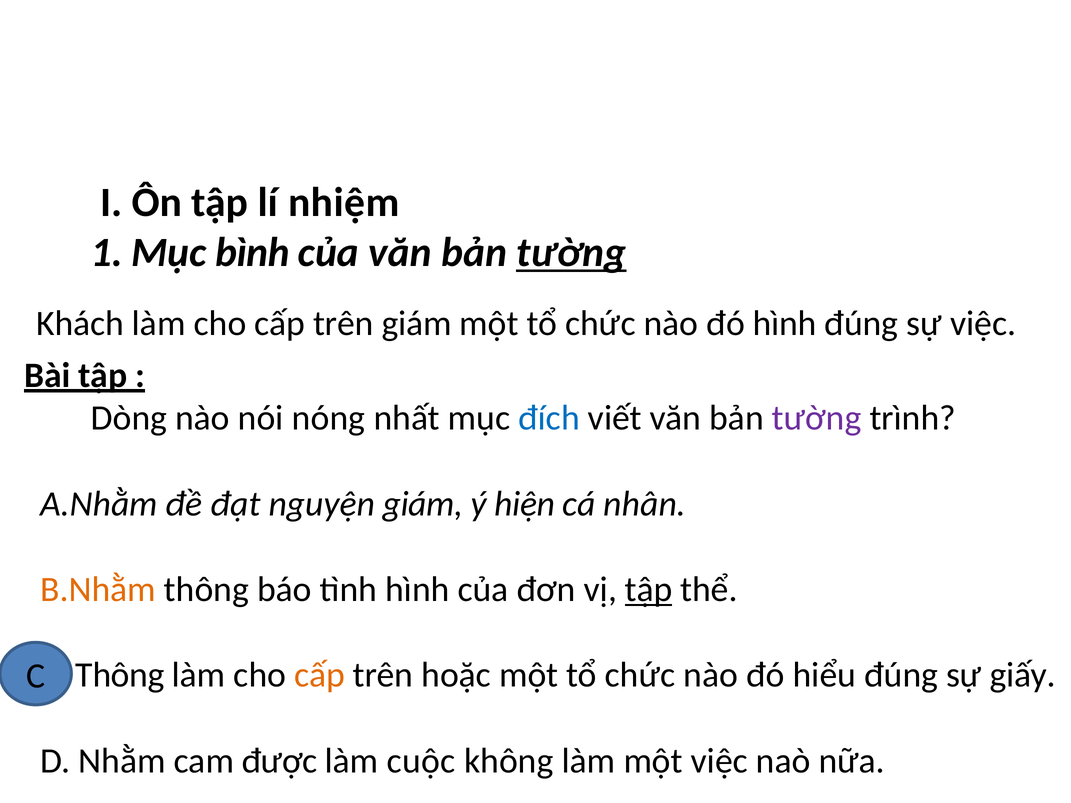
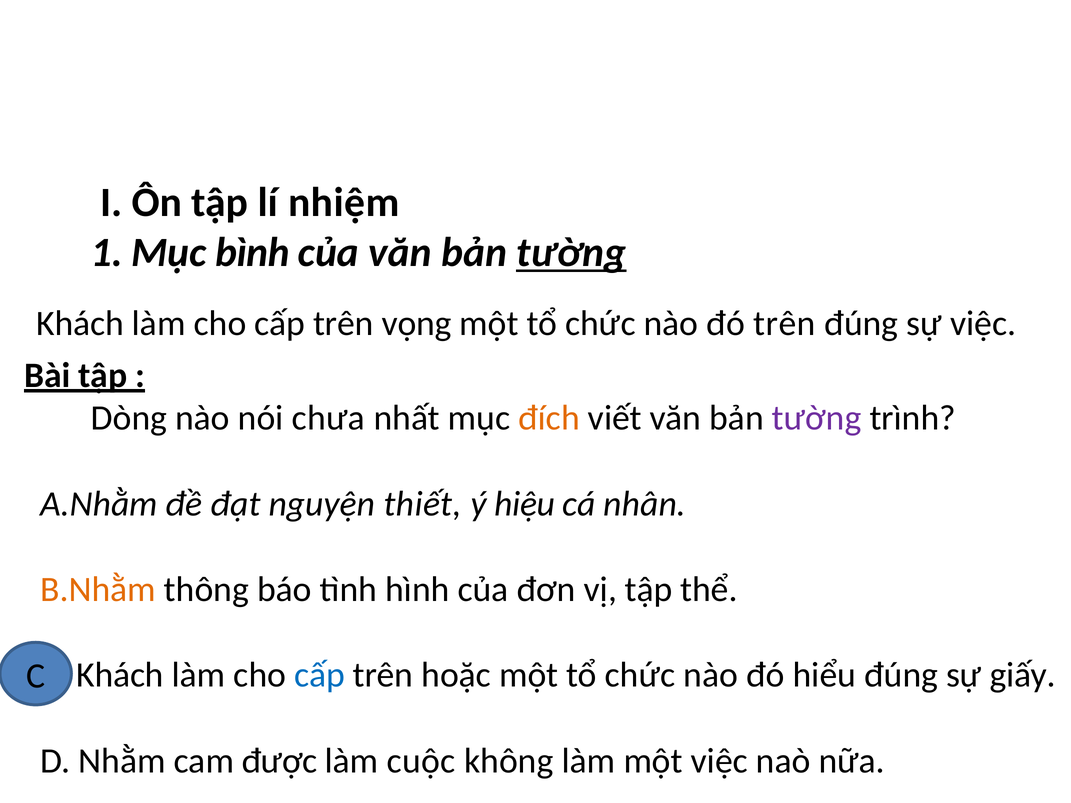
trên giám: giám -> vọng
đó hình: hình -> trên
nóng: nóng -> chưa
đích colour: blue -> orange
nguyện giám: giám -> thiết
hiện: hiện -> hiệu
tập at (649, 590) underline: present -> none
Thông at (120, 675): Thông -> Khách
cấp at (320, 675) colour: orange -> blue
